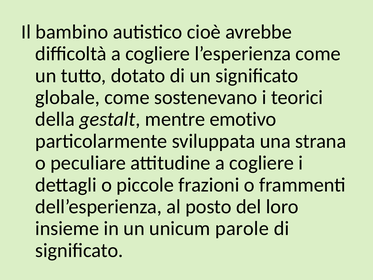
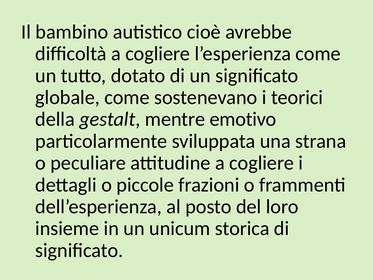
parole: parole -> storica
